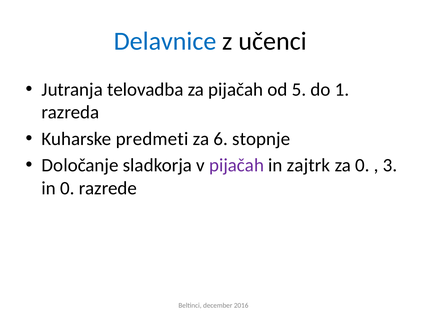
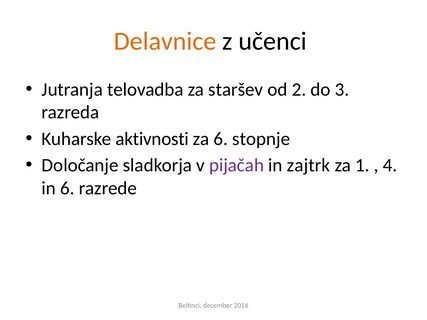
Delavnice colour: blue -> orange
za pijačah: pijačah -> staršev
5: 5 -> 2
1: 1 -> 3
predmeti: predmeti -> aktivnosti
za 0: 0 -> 1
3: 3 -> 4
in 0: 0 -> 6
